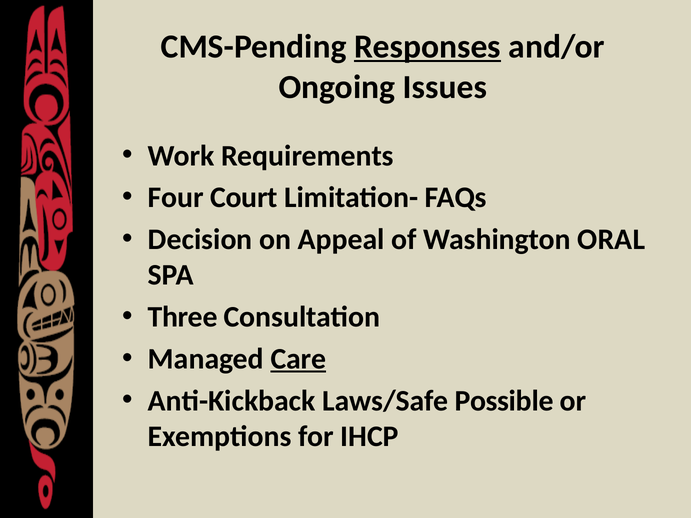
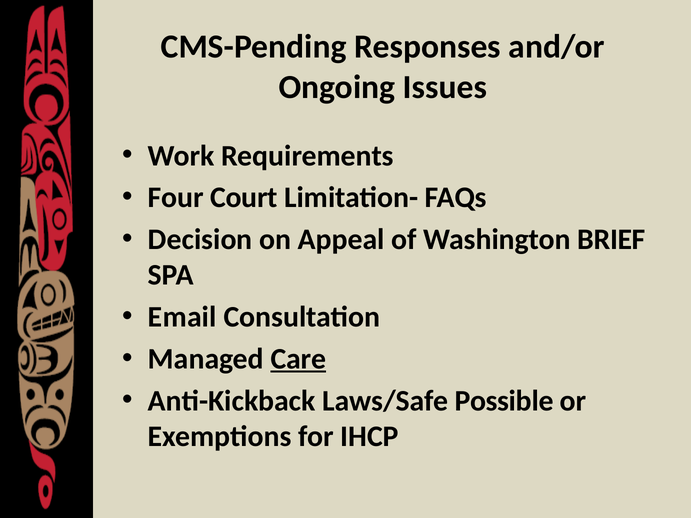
Responses underline: present -> none
ORAL: ORAL -> BRIEF
Three: Three -> Email
